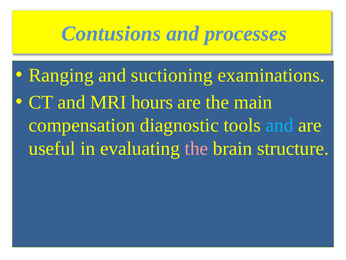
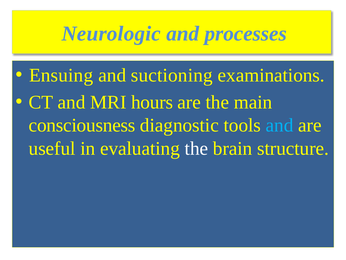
Contusions: Contusions -> Neurologic
Ranging: Ranging -> Ensuing
compensation: compensation -> consciousness
the at (196, 148) colour: pink -> white
